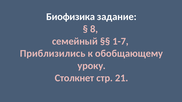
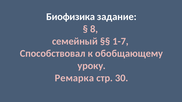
Приблизились: Приблизились -> Способствовал
Столкнет: Столкнет -> Ремарка
21: 21 -> 30
